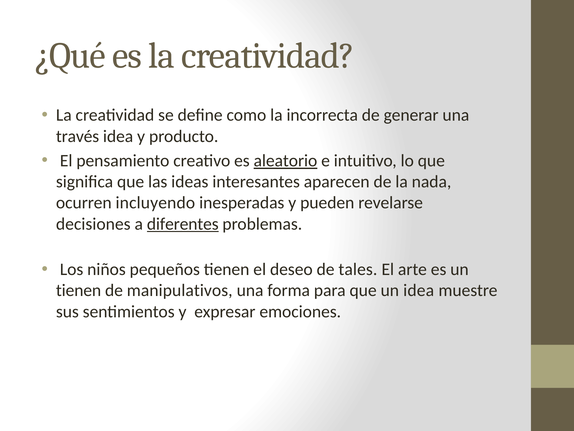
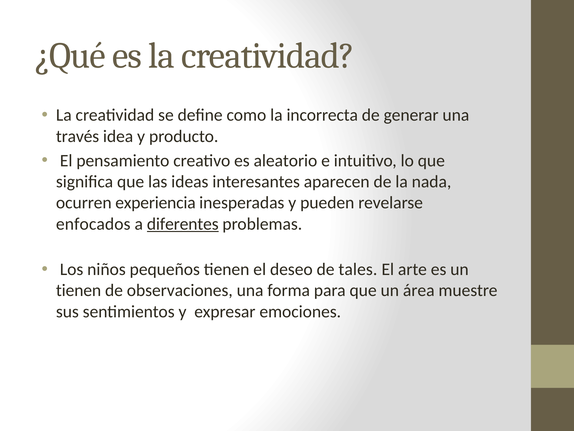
aleatorio underline: present -> none
incluyendo: incluyendo -> experiencia
decisiones: decisiones -> enfocados
manipulativos: manipulativos -> observaciones
un idea: idea -> área
